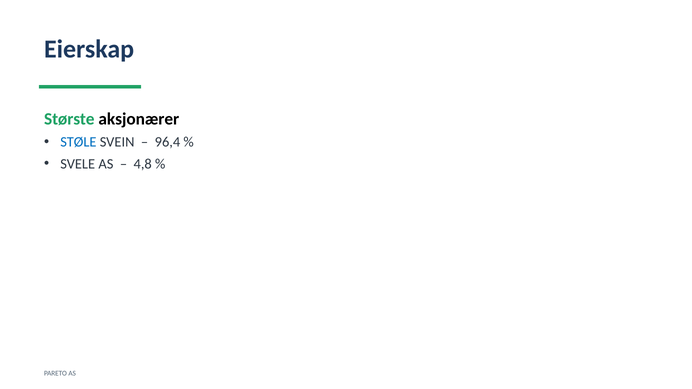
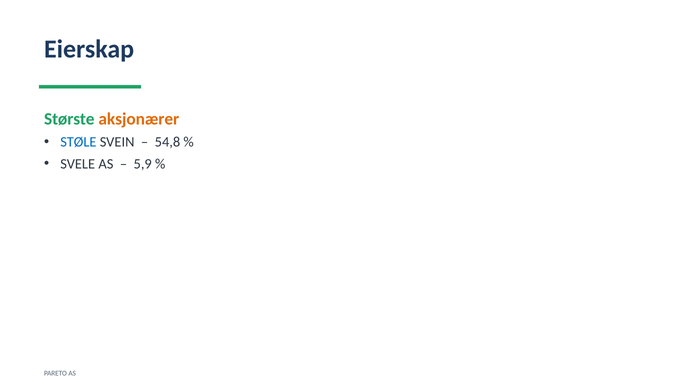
aksjonærer colour: black -> orange
96,4: 96,4 -> 54,8
4,8: 4,8 -> 5,9
